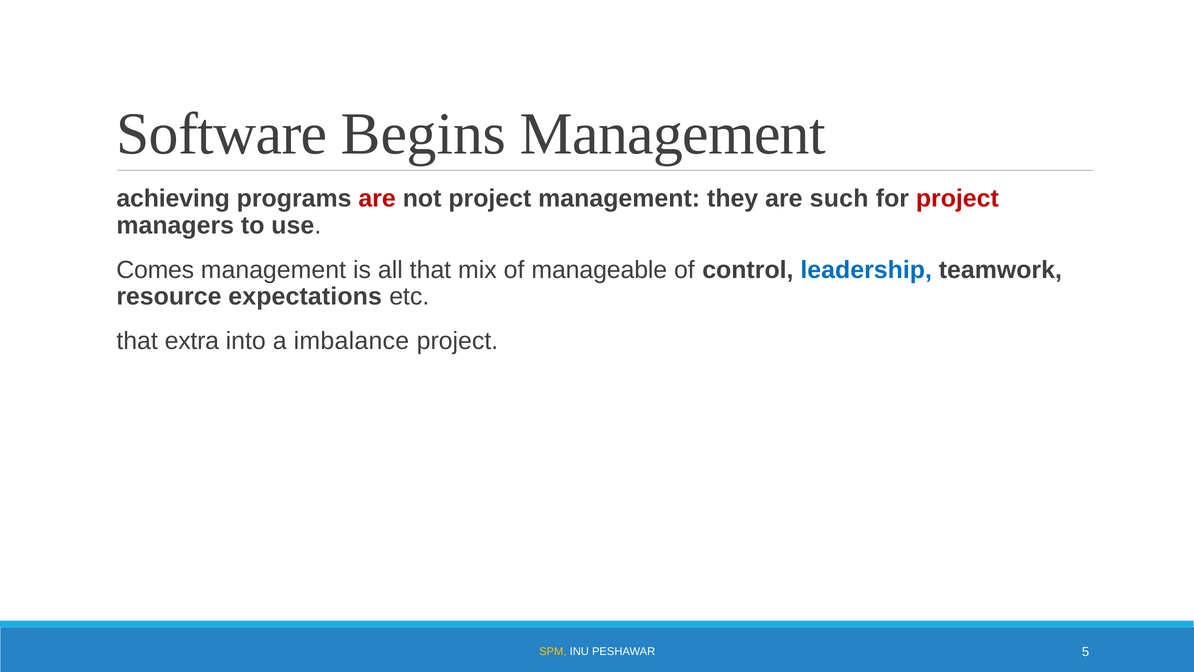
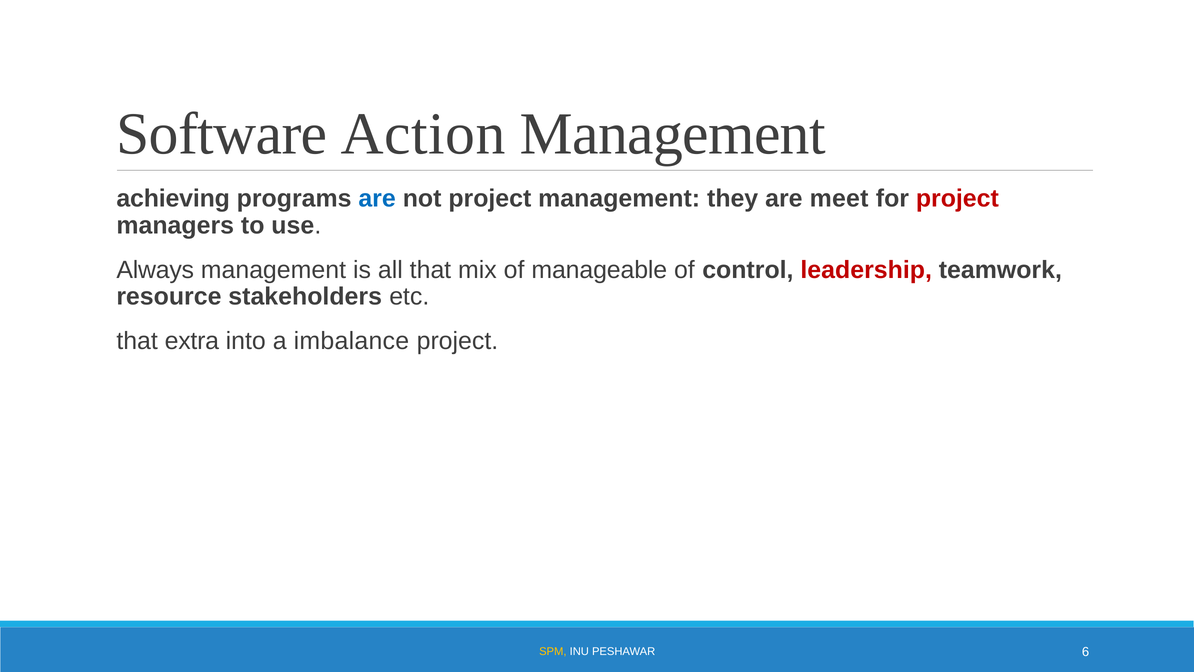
Begins: Begins -> Action
are at (377, 199) colour: red -> blue
such: such -> meet
Comes: Comes -> Always
leadership colour: blue -> red
expectations: expectations -> stakeholders
5: 5 -> 6
